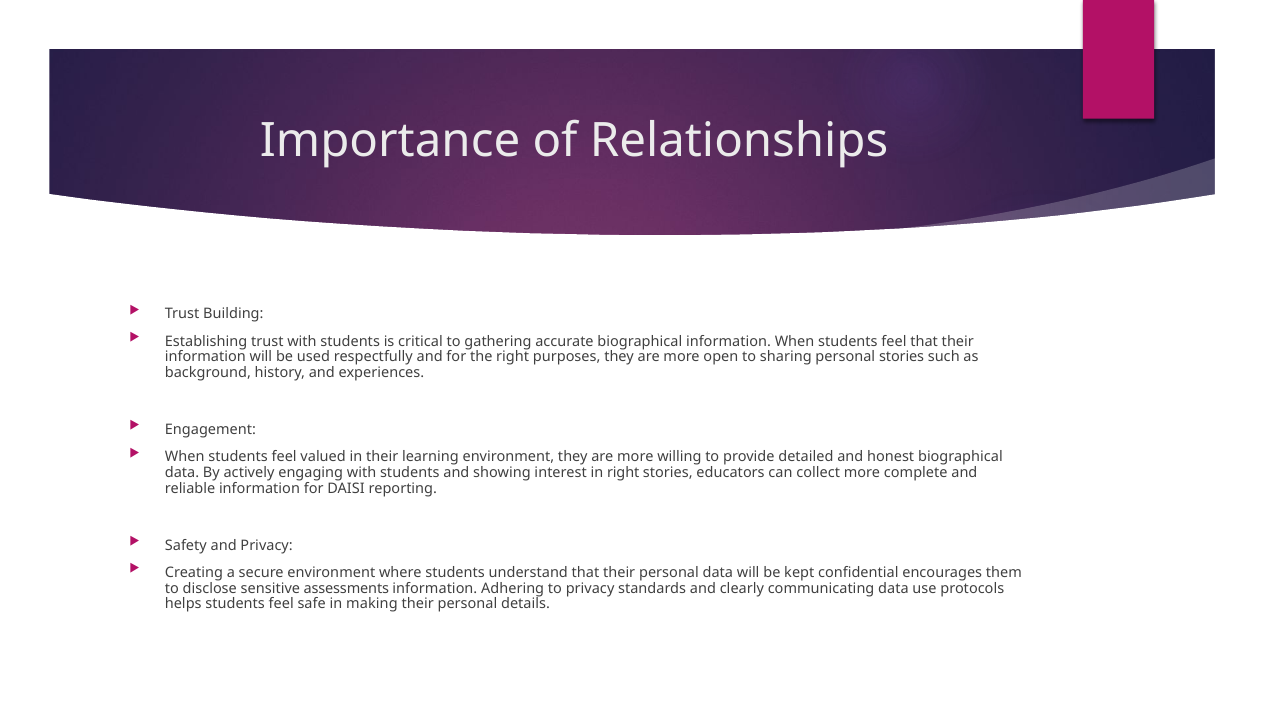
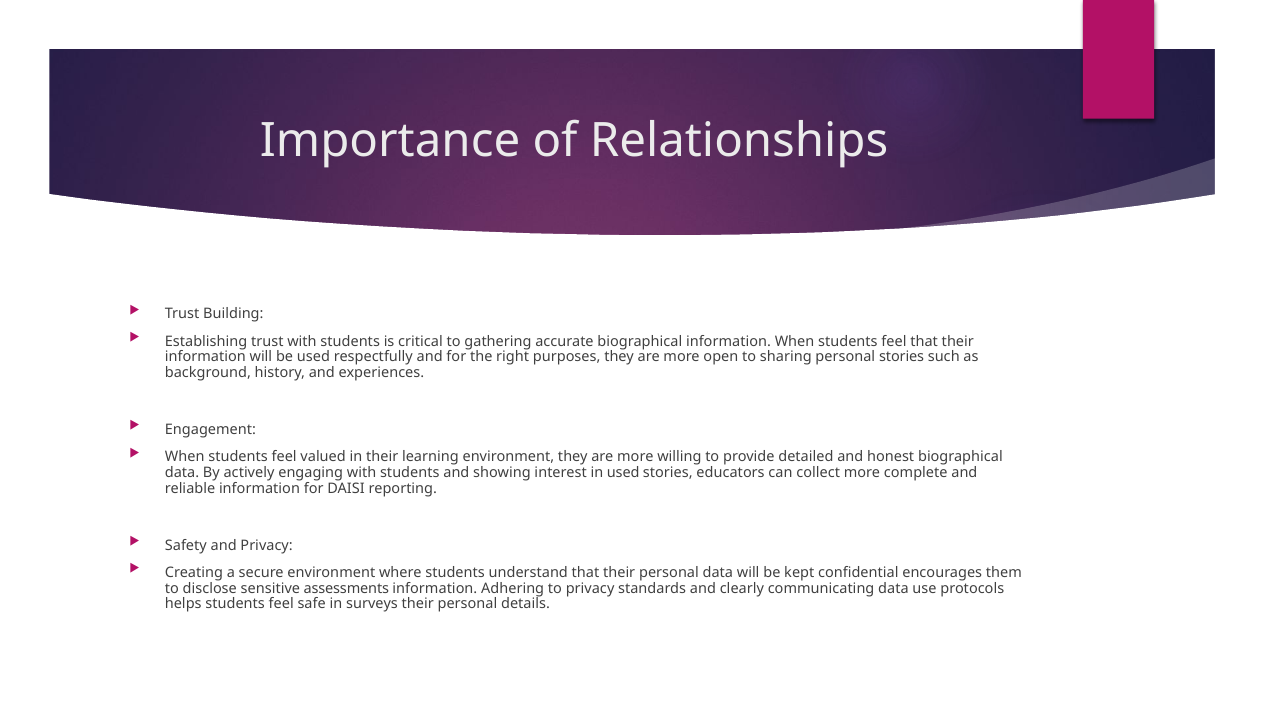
in right: right -> used
making: making -> surveys
